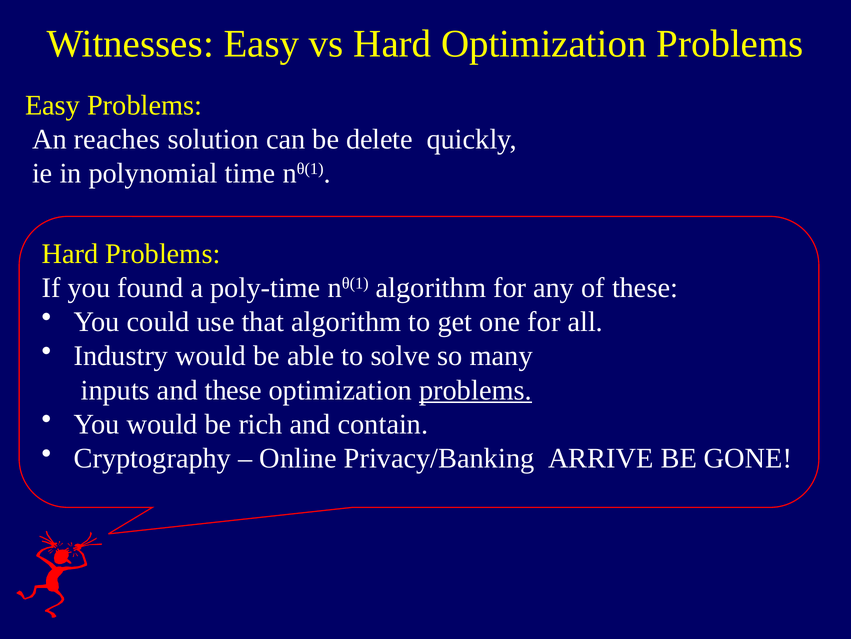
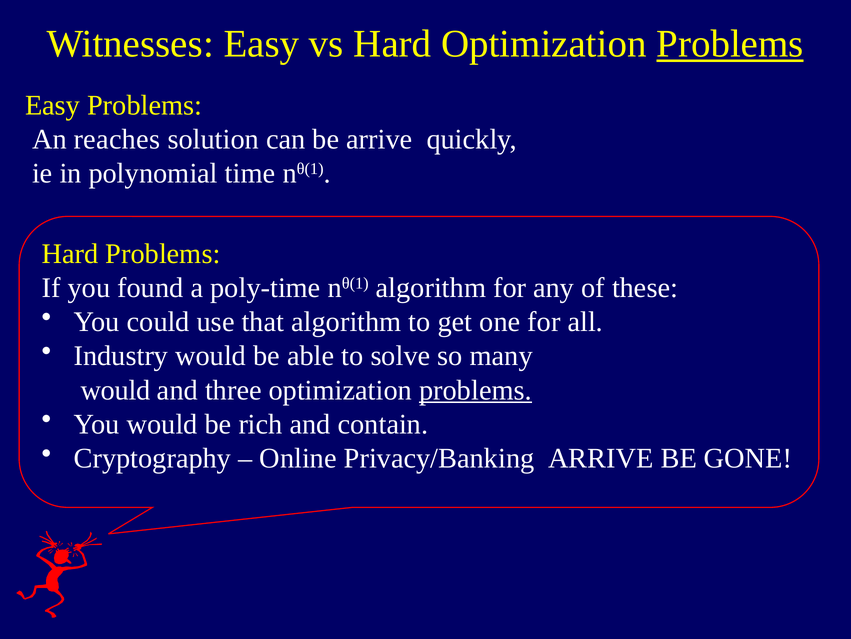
Problems at (730, 44) underline: none -> present
be delete: delete -> arrive
inputs at (115, 390): inputs -> would
and these: these -> three
